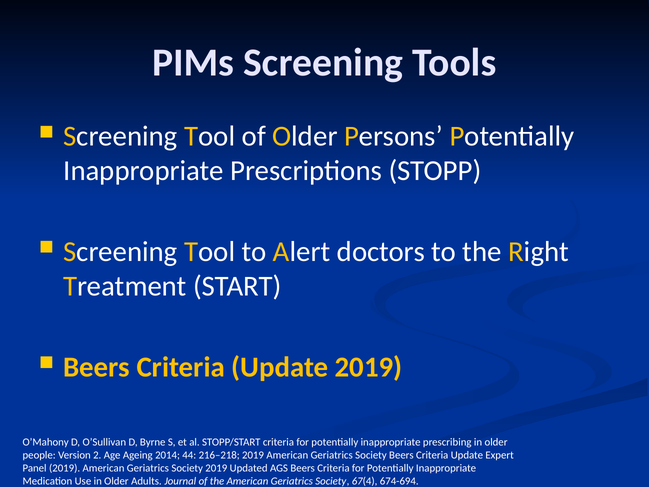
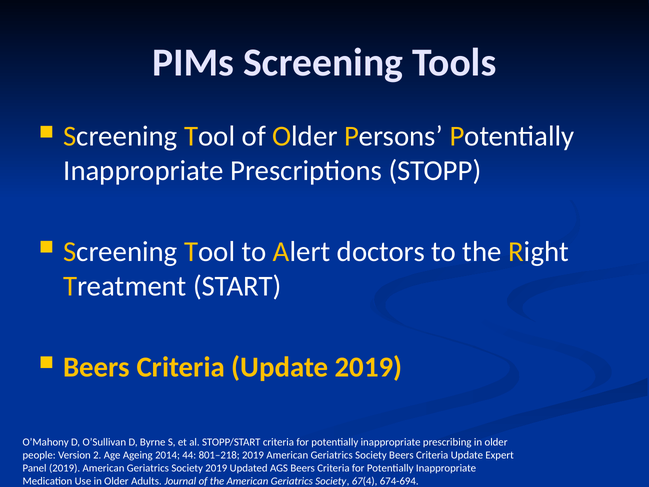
216–218: 216–218 -> 801–218
